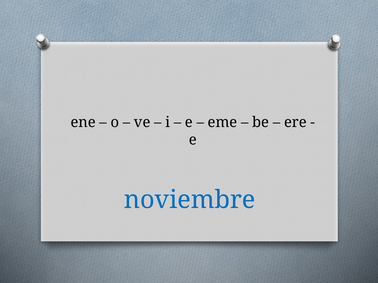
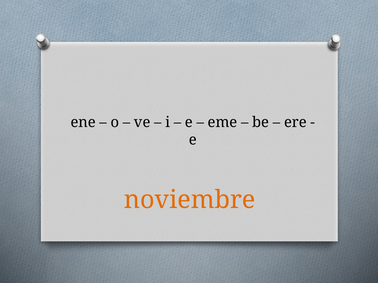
noviembre colour: blue -> orange
